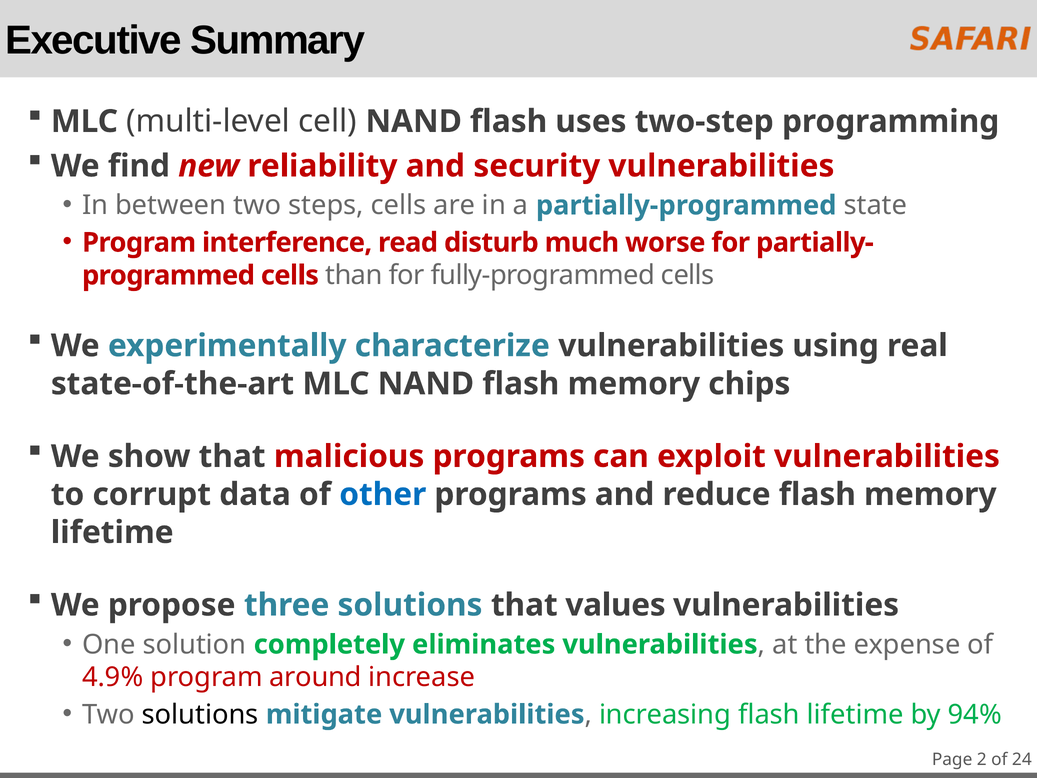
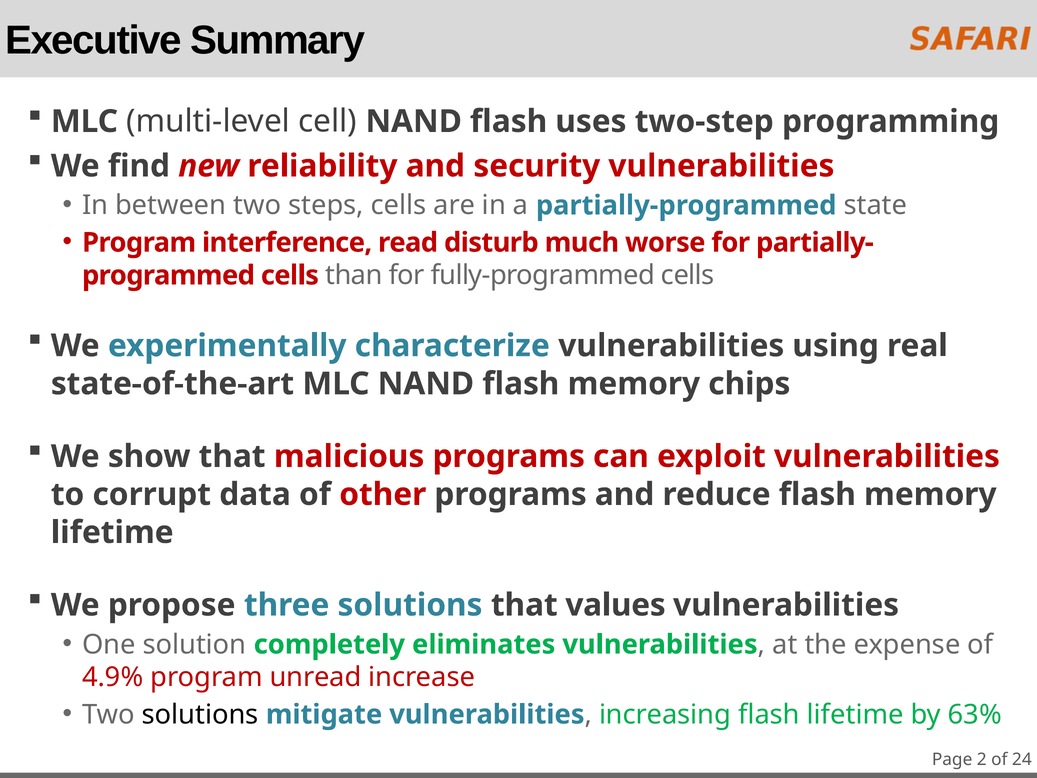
other colour: blue -> red
around: around -> unread
94%: 94% -> 63%
